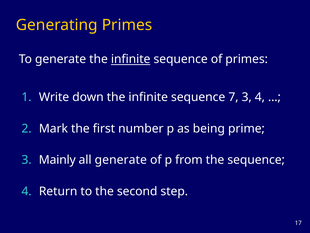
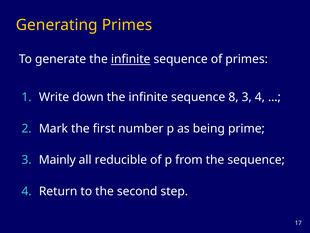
7: 7 -> 8
all generate: generate -> reducible
